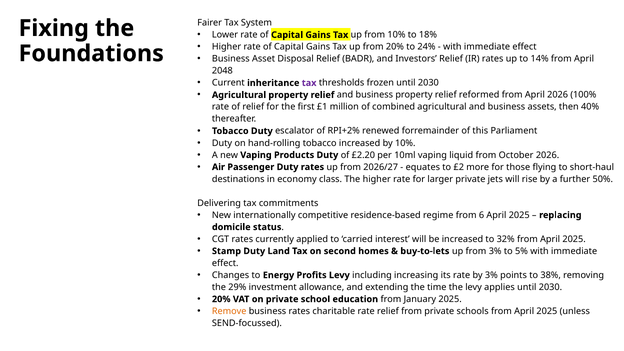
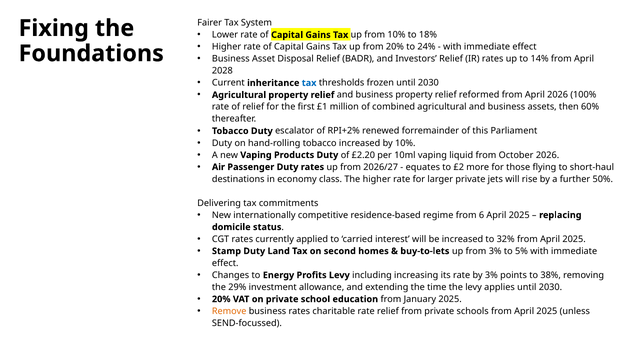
2048: 2048 -> 2028
tax at (309, 83) colour: purple -> blue
40%: 40% -> 60%
